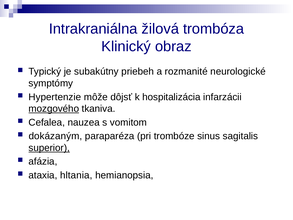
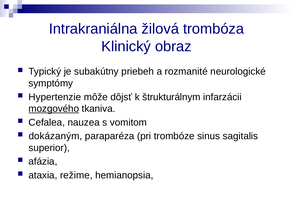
hospitalizácia: hospitalizácia -> štrukturálnym
superior underline: present -> none
hltania: hltania -> režime
